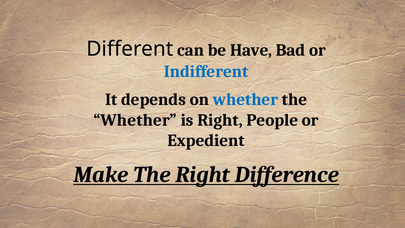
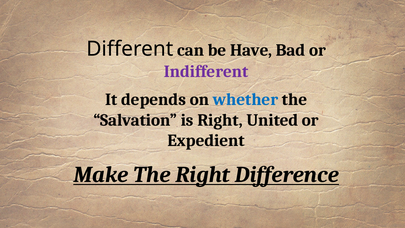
Indifferent colour: blue -> purple
Whether at (135, 120): Whether -> Salvation
People: People -> United
